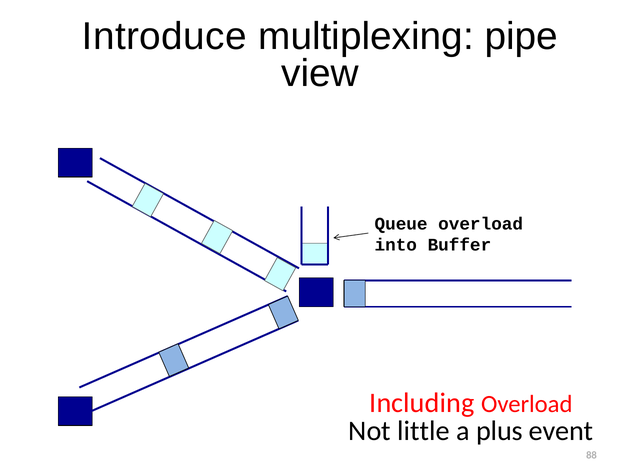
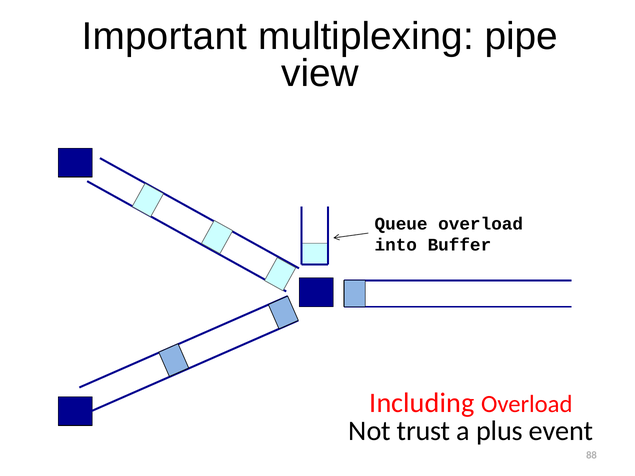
Introduce: Introduce -> Important
little: little -> trust
